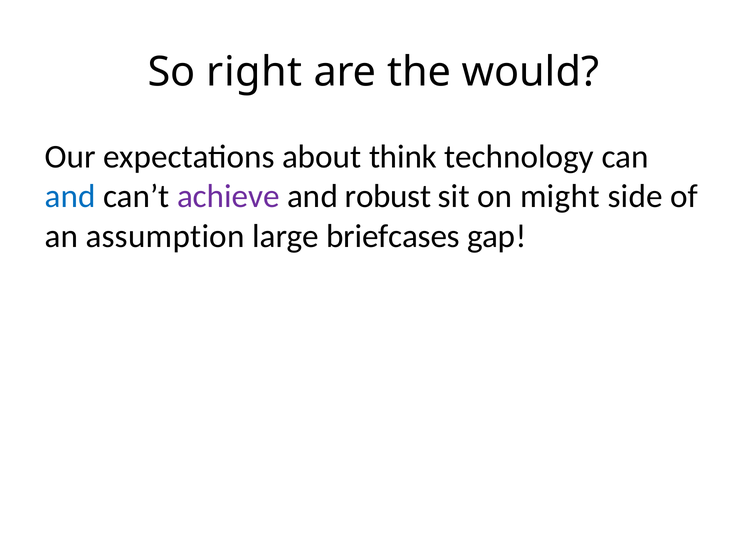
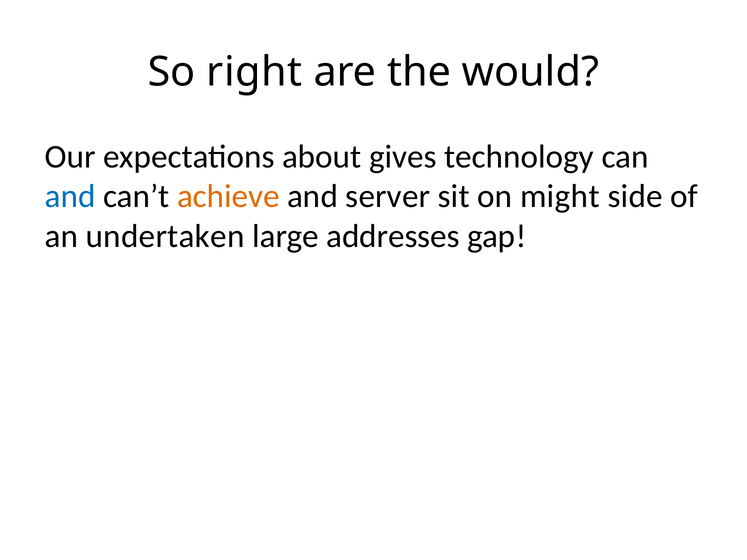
think: think -> gives
achieve colour: purple -> orange
robust: robust -> server
assumption: assumption -> undertaken
briefcases: briefcases -> addresses
